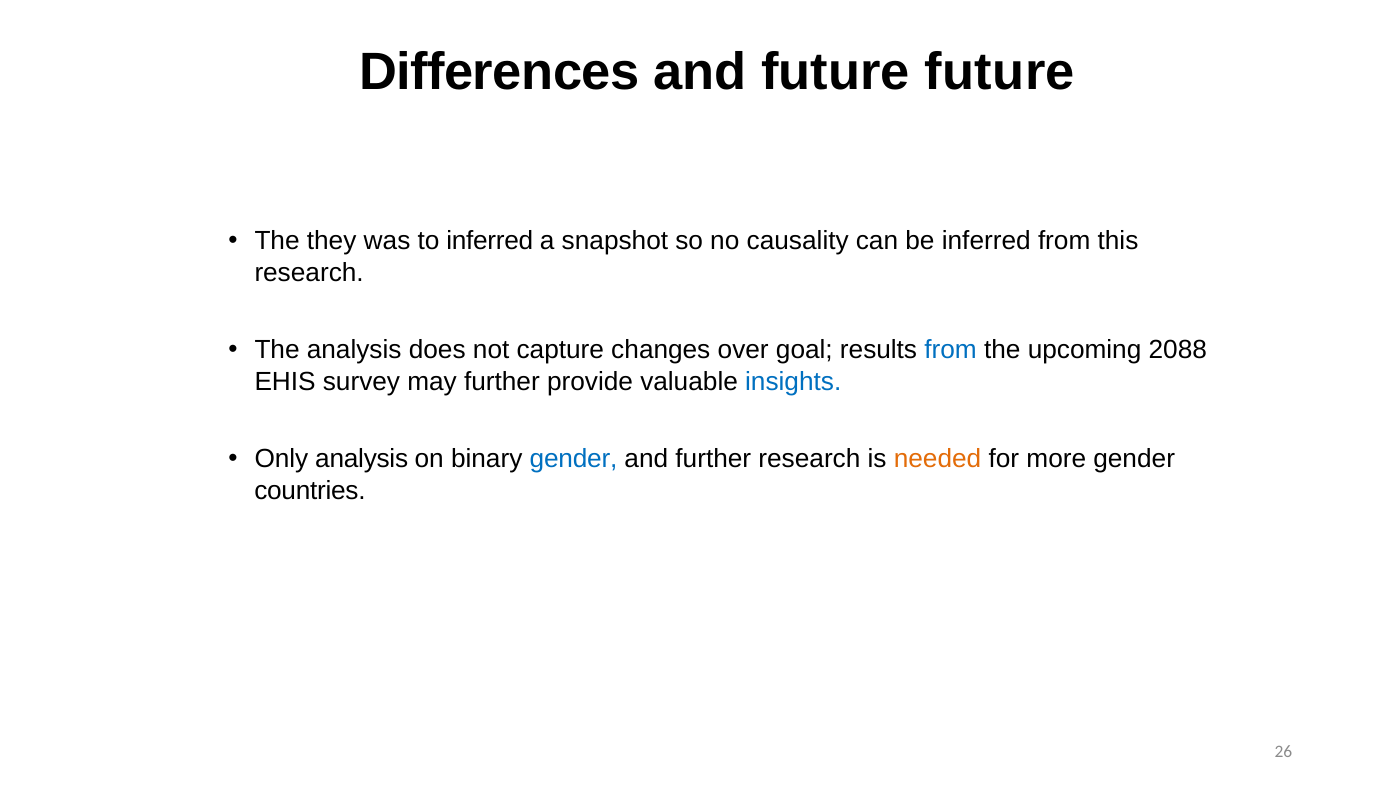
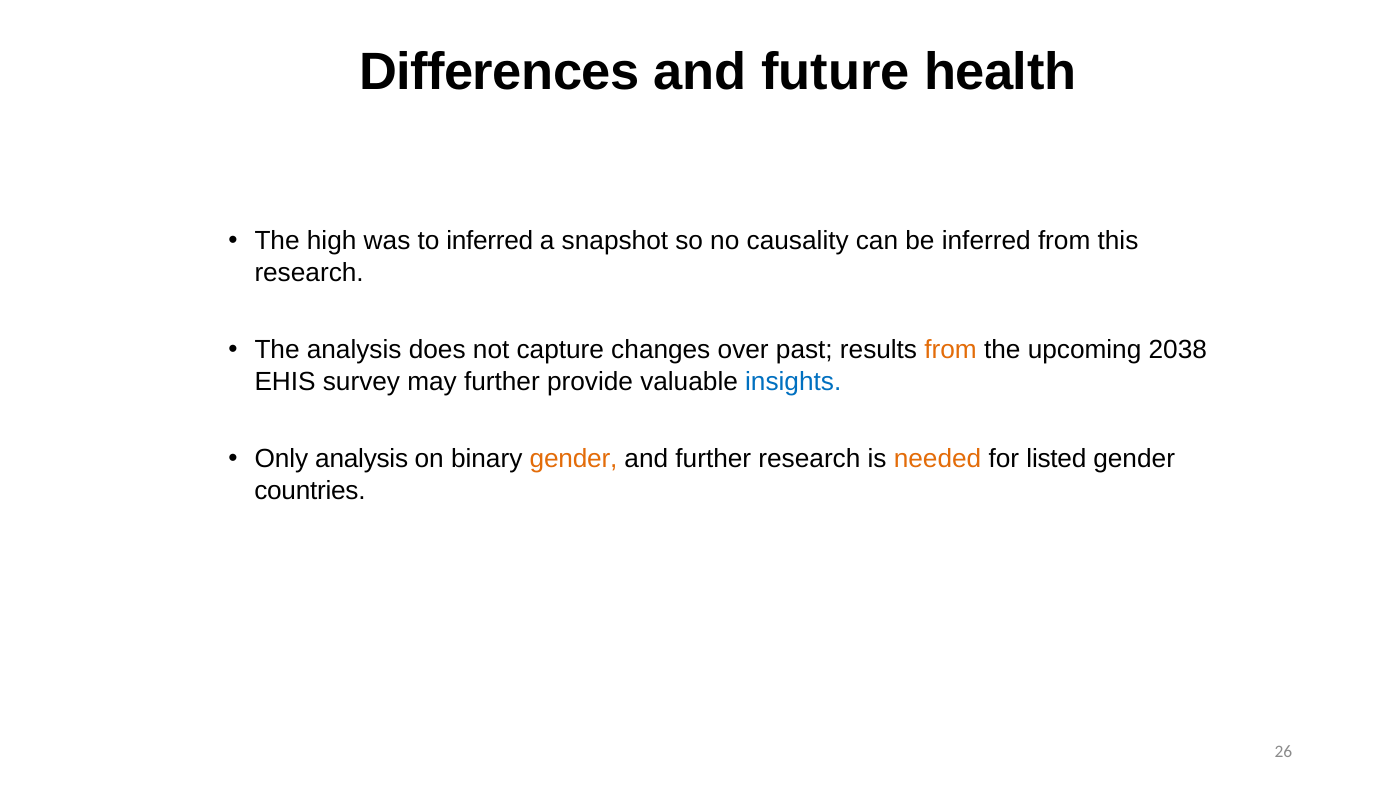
future future: future -> health
they: they -> high
goal: goal -> past
from at (951, 350) colour: blue -> orange
2088: 2088 -> 2038
gender at (574, 459) colour: blue -> orange
more: more -> listed
